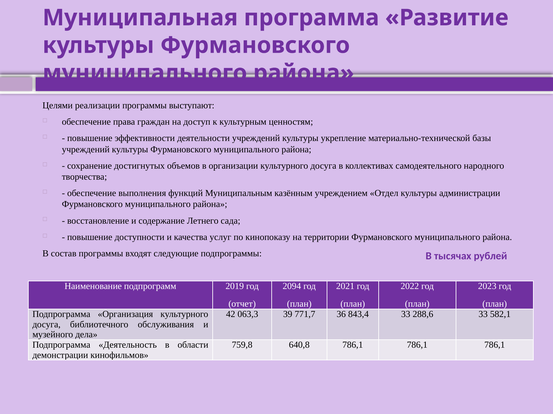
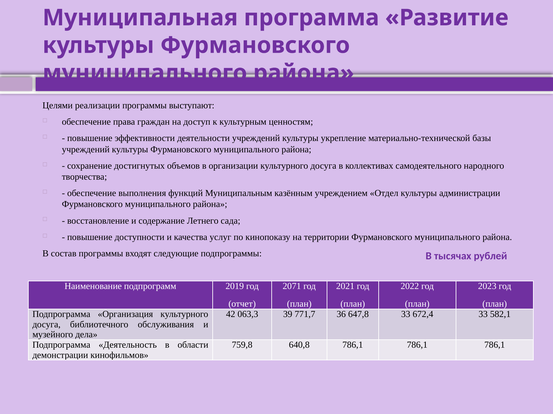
2094: 2094 -> 2071
843,4: 843,4 -> 647,8
288,6: 288,6 -> 672,4
